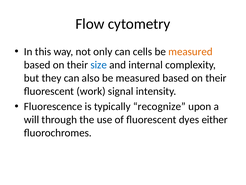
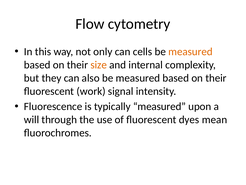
size colour: blue -> orange
typically recognize: recognize -> measured
either: either -> mean
